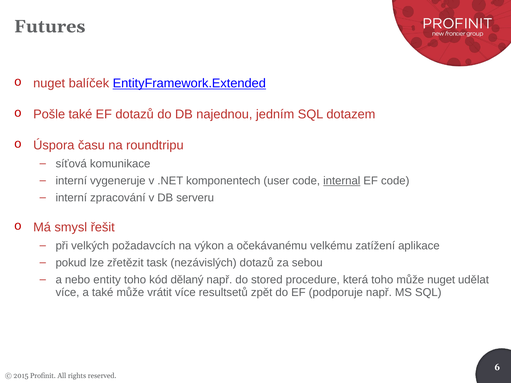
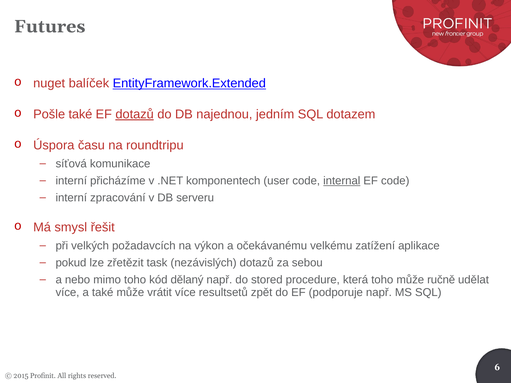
dotazů at (135, 114) underline: none -> present
vygeneruje: vygeneruje -> přicházíme
entity: entity -> mimo
může nuget: nuget -> ručně
